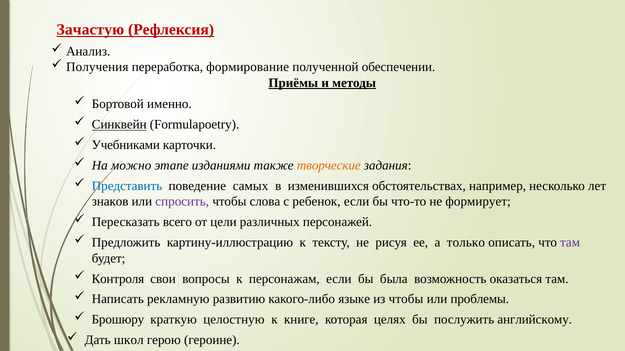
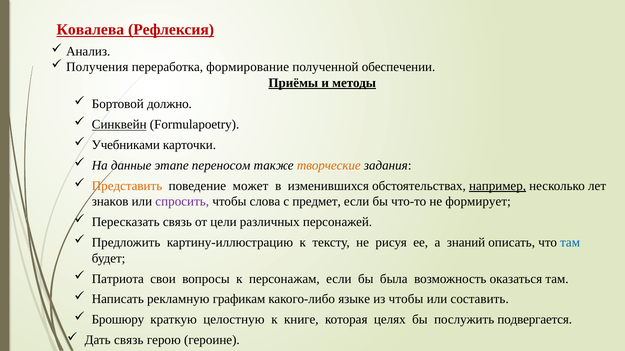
Зачастую: Зачастую -> Ковалева
именно: именно -> должно
можно: можно -> данные
изданиями: изданиями -> переносом
Представить colour: blue -> orange
самых: самых -> может
например underline: none -> present
ребенок: ребенок -> предмет
Пересказать всего: всего -> связь
только: только -> знаний
там at (570, 243) colour: purple -> blue
Контроля: Контроля -> Патриота
развитию: развитию -> графикам
проблемы: проблемы -> составить
английскому: английскому -> подвергается
Дать школ: школ -> связь
